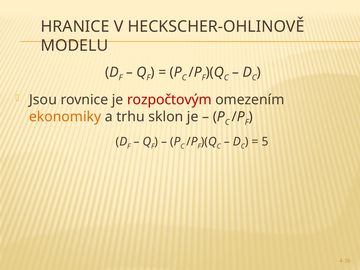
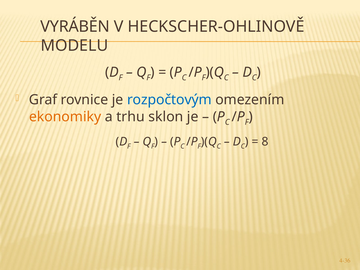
HRANICE: HRANICE -> VYRÁBĚN
Jsou: Jsou -> Graf
rozpočtovým colour: red -> blue
5: 5 -> 8
